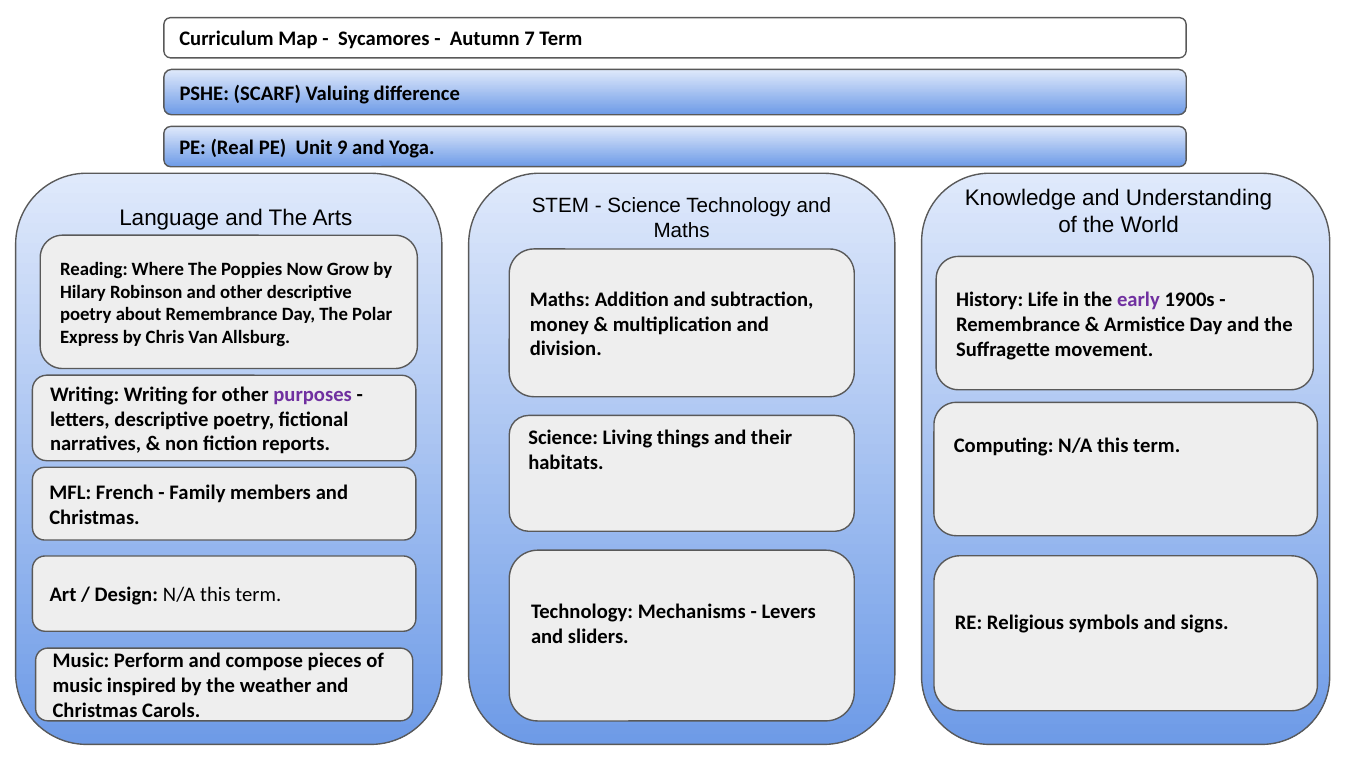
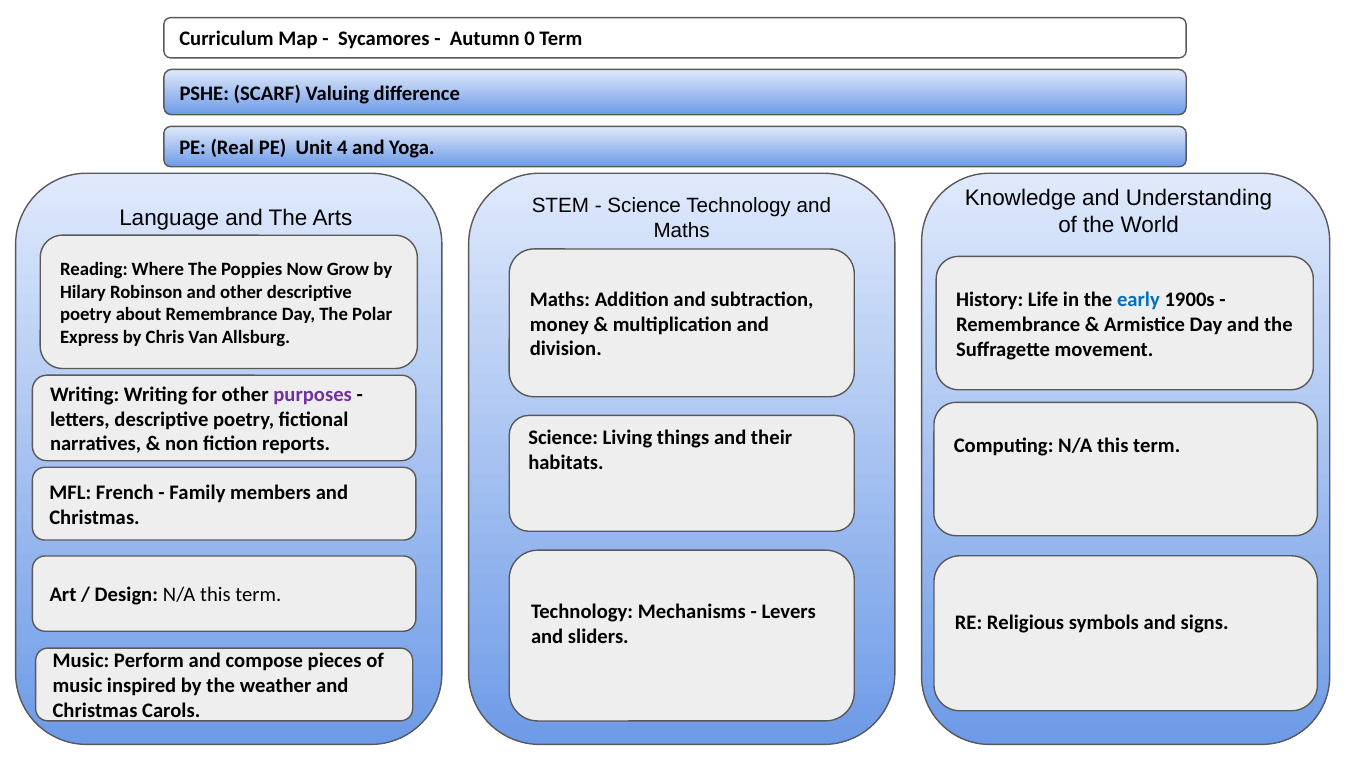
7: 7 -> 0
9: 9 -> 4
early colour: purple -> blue
